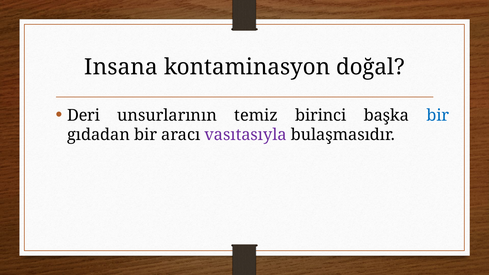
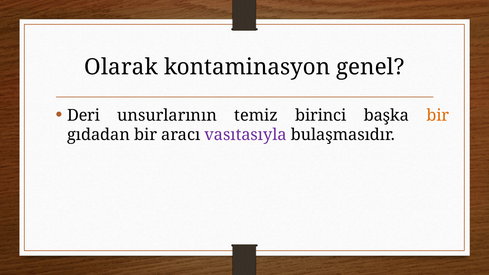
Insana: Insana -> Olarak
doğal: doğal -> genel
bir at (438, 115) colour: blue -> orange
